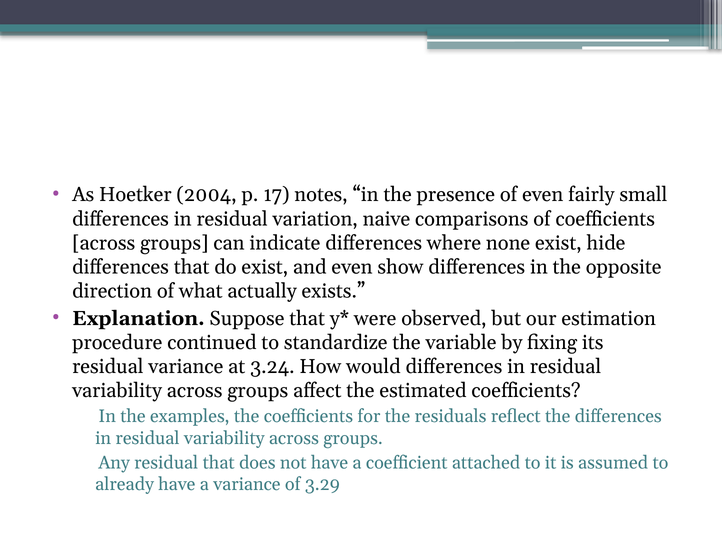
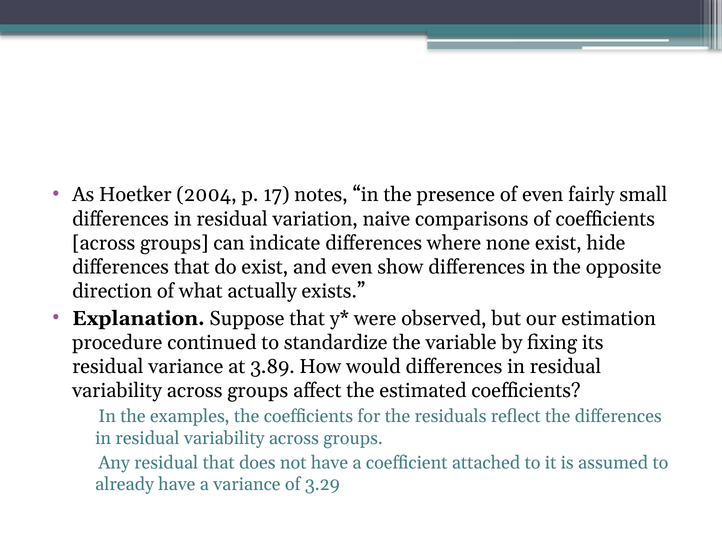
3.24: 3.24 -> 3.89
